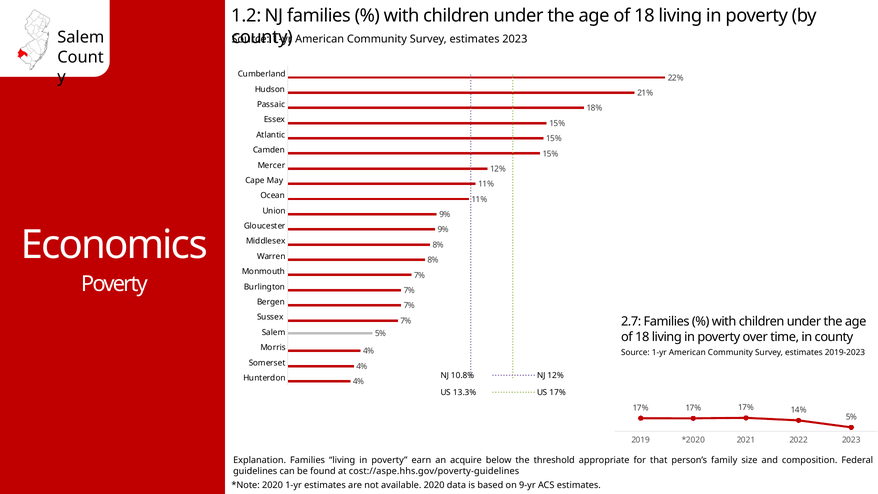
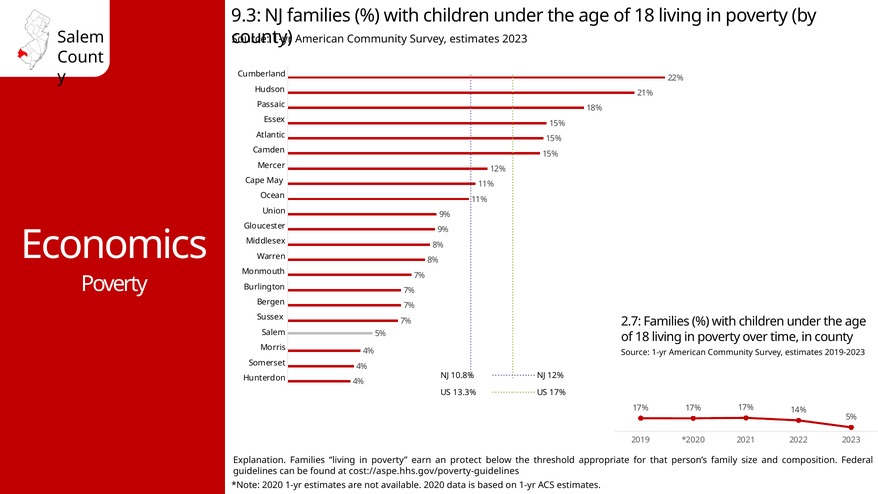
1.2: 1.2 -> 9.3
acquire: acquire -> protect
on 9-yr: 9-yr -> 1-yr
